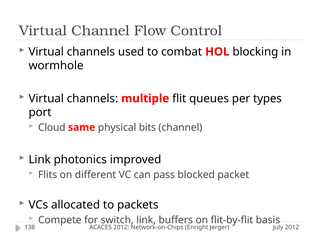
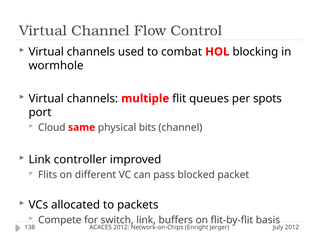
types: types -> spots
photonics: photonics -> controller
